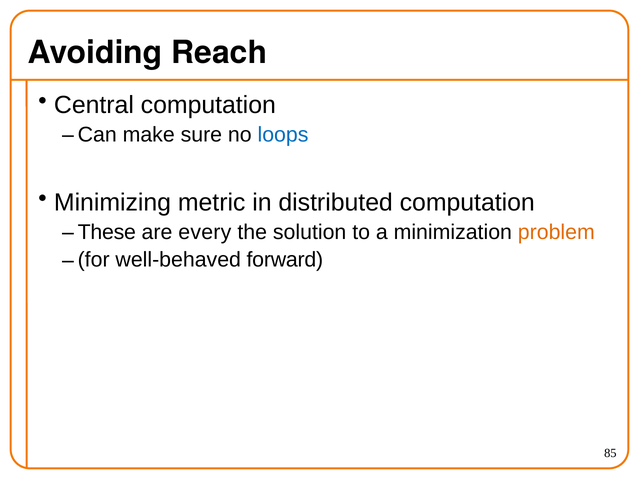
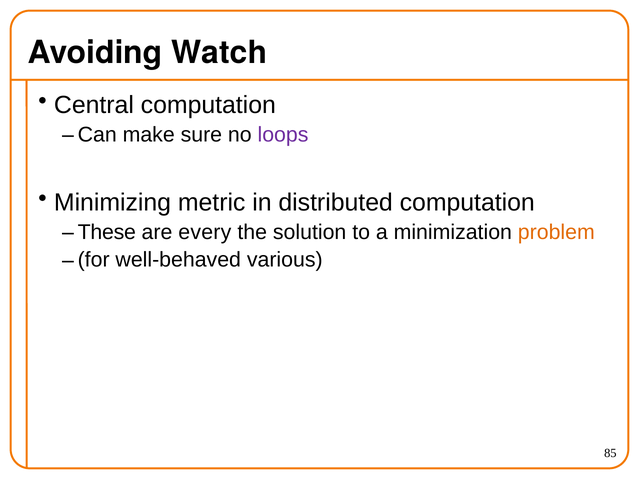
Reach: Reach -> Watch
loops colour: blue -> purple
forward: forward -> various
